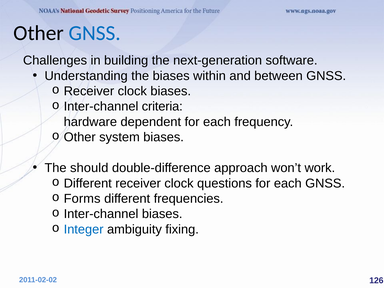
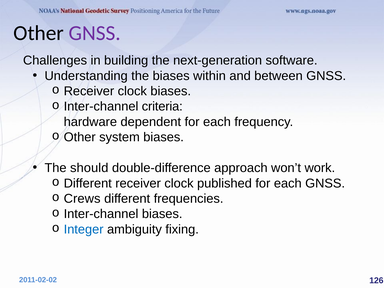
GNSS at (95, 33) colour: blue -> purple
questions: questions -> published
Forms: Forms -> Crews
